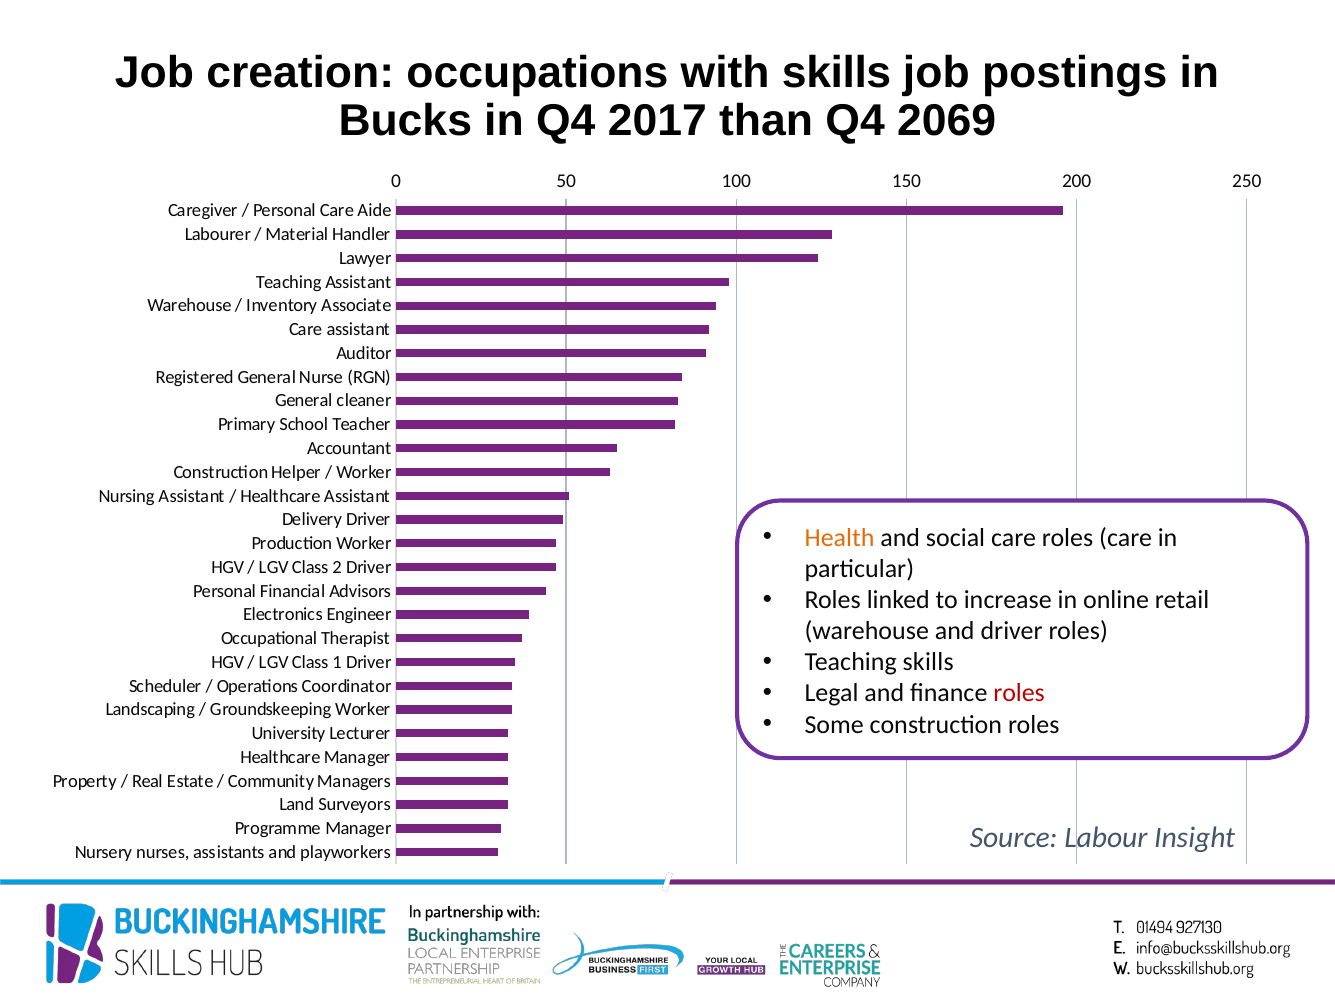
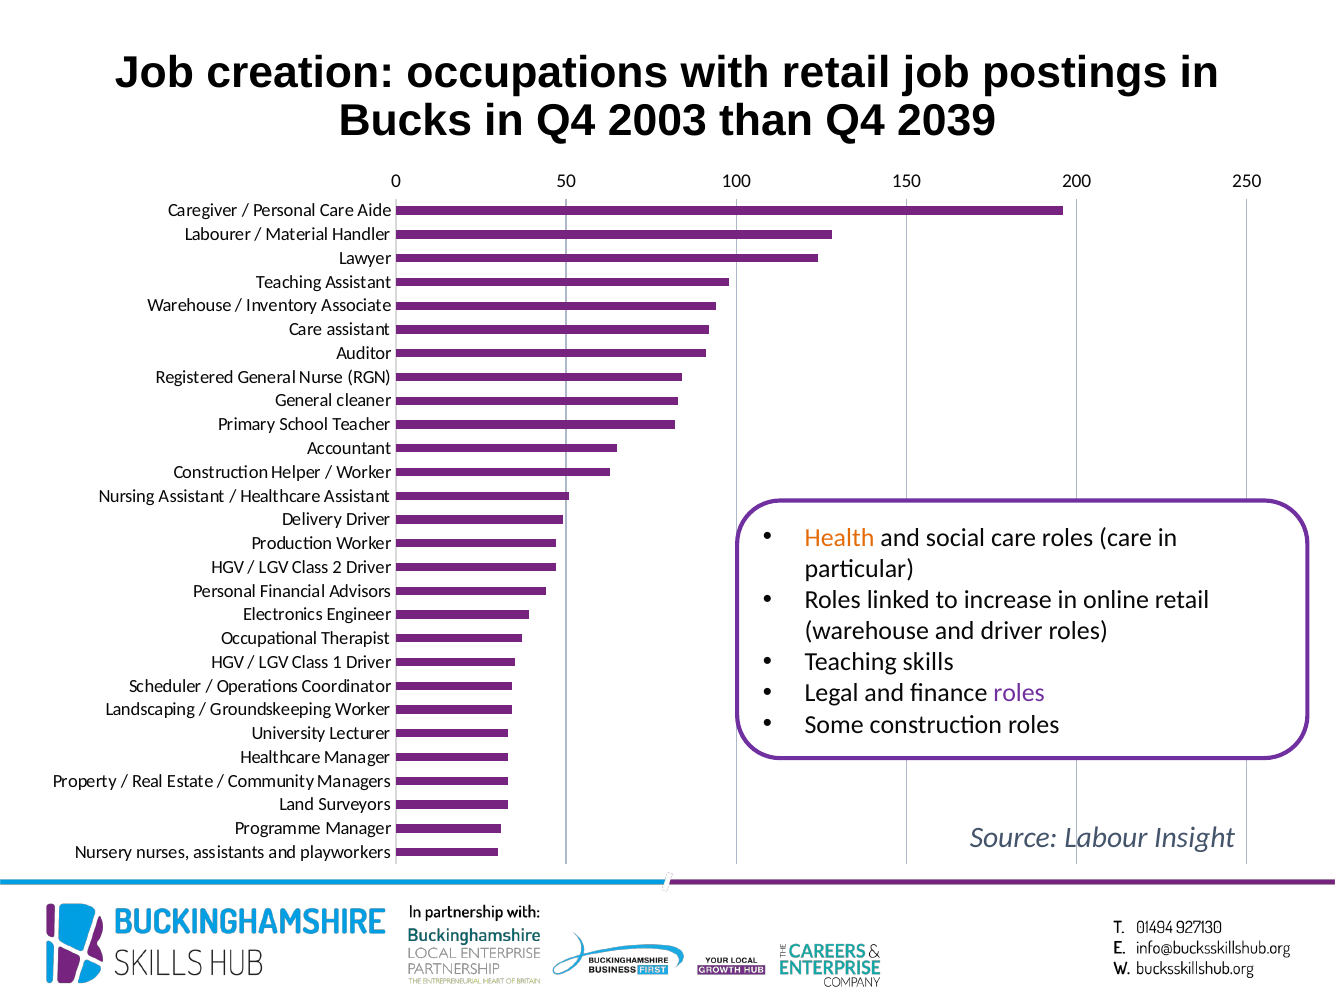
with skills: skills -> retail
2017: 2017 -> 2003
2069: 2069 -> 2039
roles at (1019, 694) colour: red -> purple
